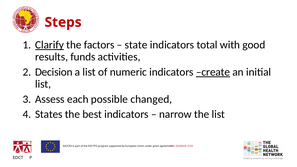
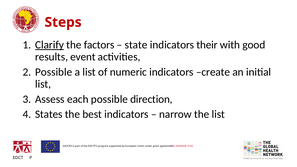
total: total -> their
funds: funds -> event
Decision at (54, 72): Decision -> Possible
create underline: present -> none
changed: changed -> direction
